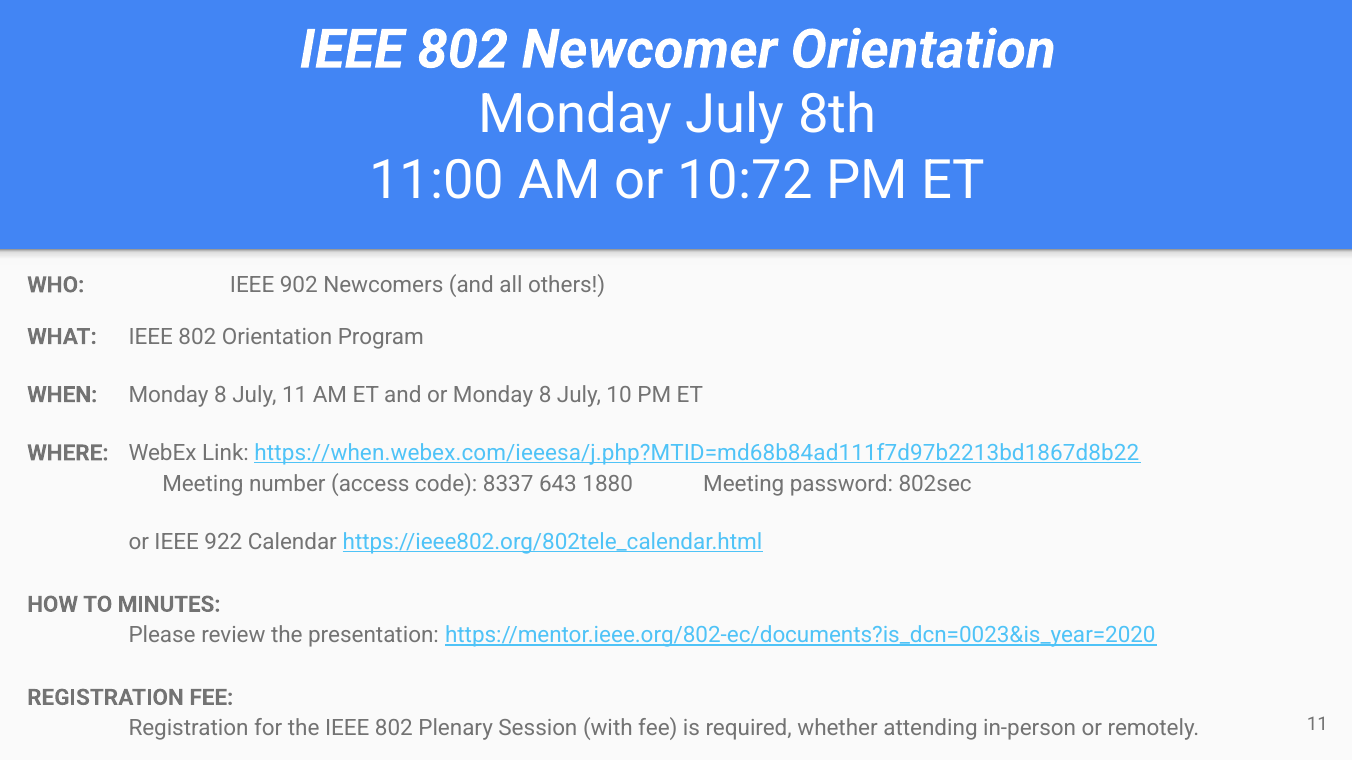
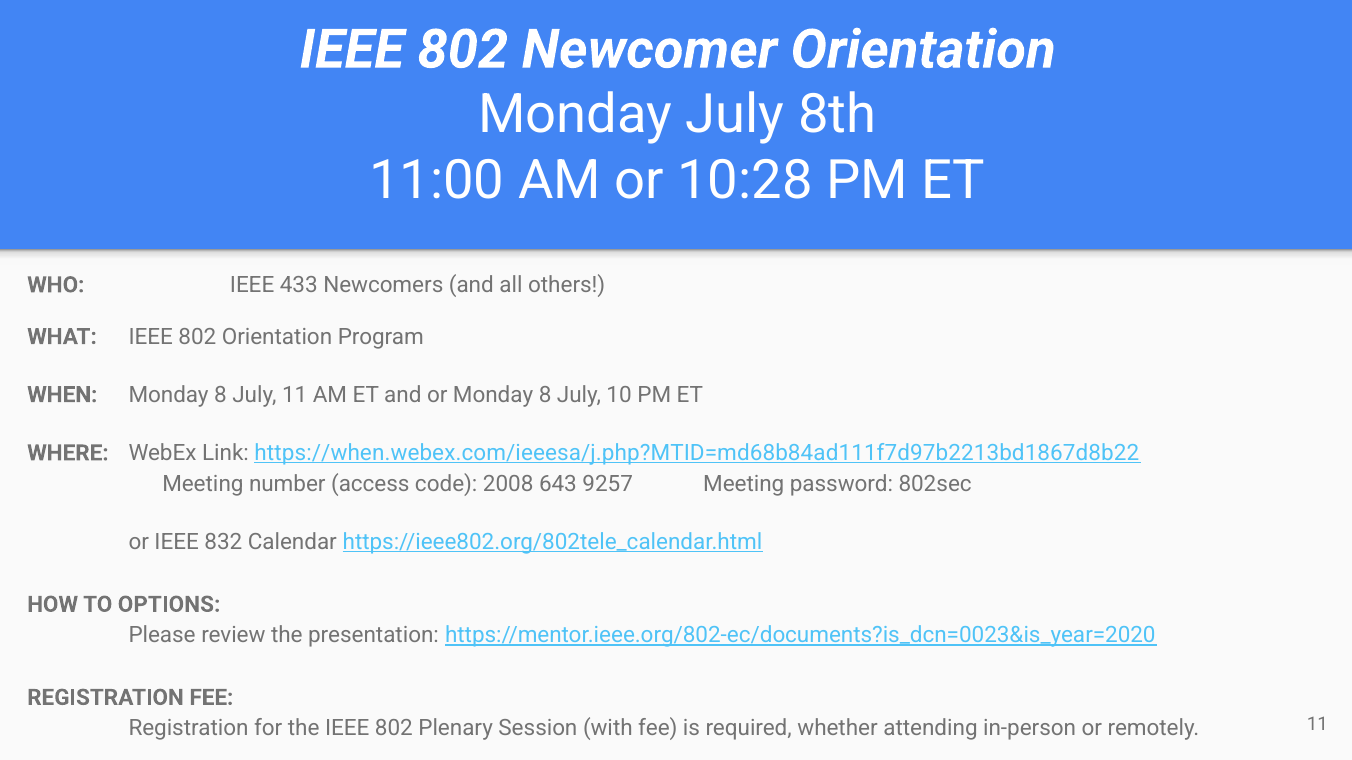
10:72: 10:72 -> 10:28
902: 902 -> 433
8337: 8337 -> 2008
1880: 1880 -> 9257
922: 922 -> 832
MINUTES: MINUTES -> OPTIONS
